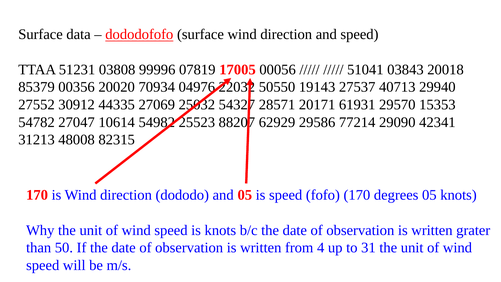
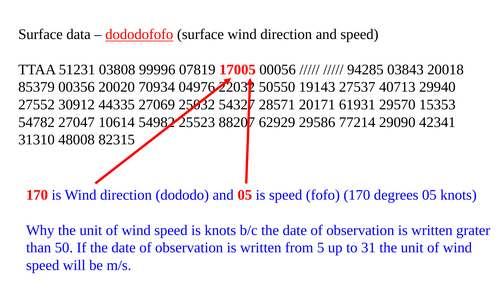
51041: 51041 -> 94285
31213: 31213 -> 31310
4: 4 -> 5
